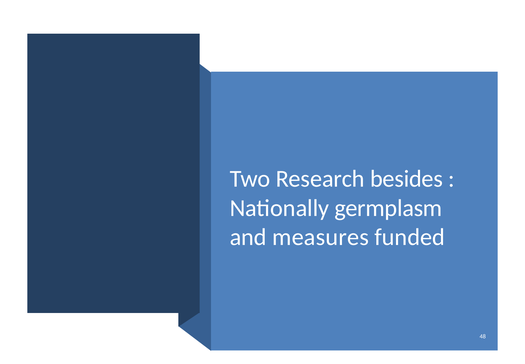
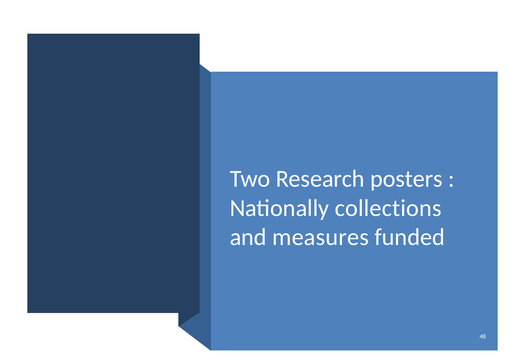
besides: besides -> posters
germplasm: germplasm -> collections
